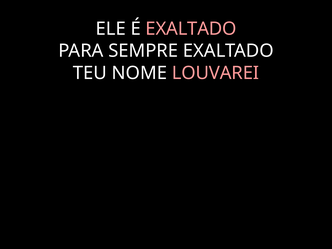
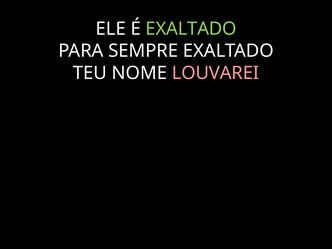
EXALTADO at (191, 29) colour: pink -> light green
